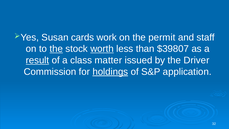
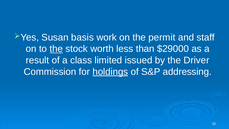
cards: cards -> basis
worth underline: present -> none
$39807: $39807 -> $29000
result underline: present -> none
matter: matter -> limited
application: application -> addressing
